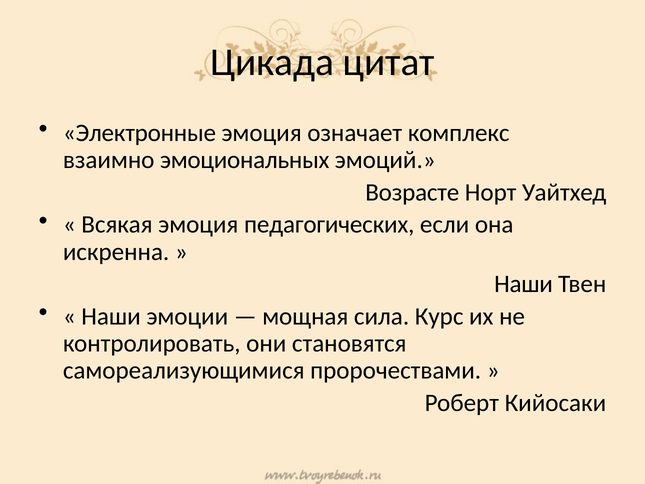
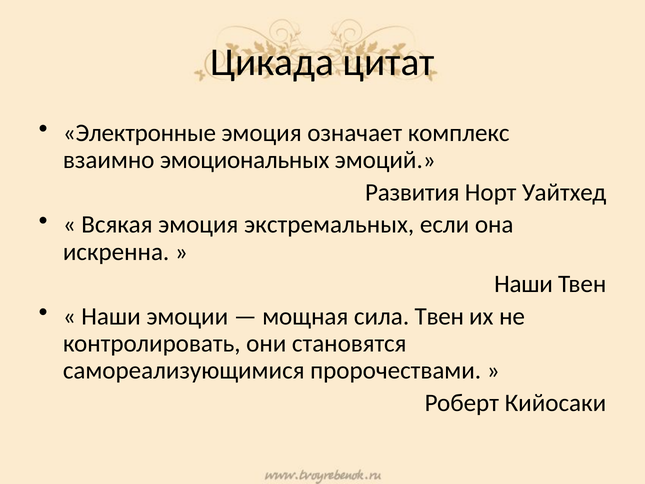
Возрасте: Возрасте -> Развития
педагогических: педагогических -> экстремальных
сила Курс: Курс -> Твен
